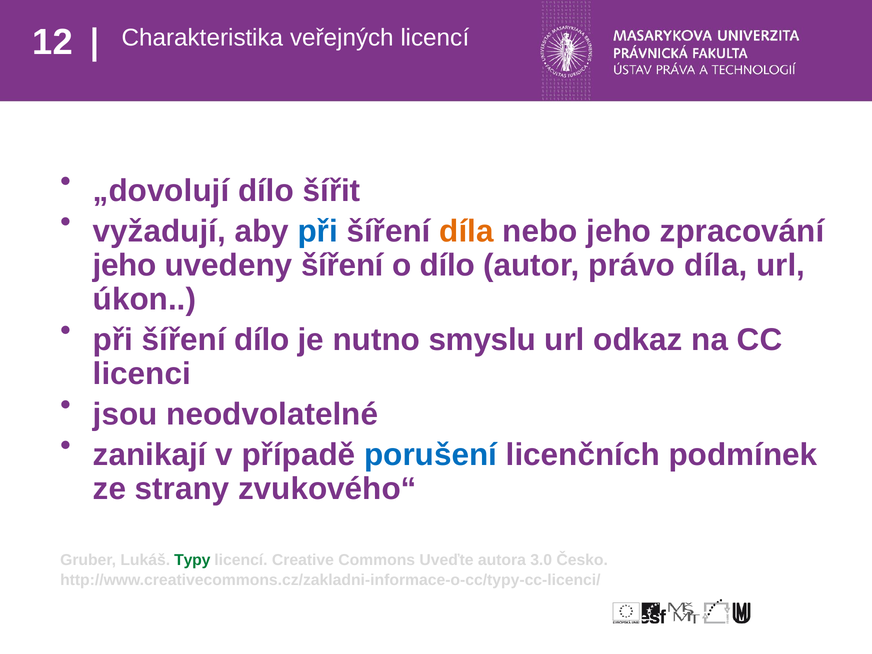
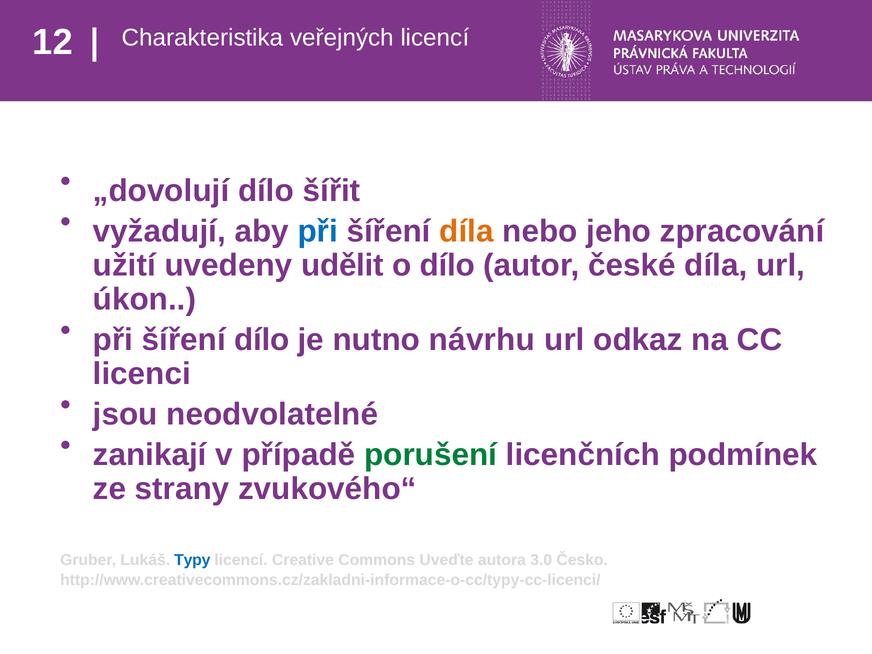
jeho at (125, 265): jeho -> užití
uvedeny šíření: šíření -> udělit
právo: právo -> české
smyslu: smyslu -> návrhu
porušení colour: blue -> green
Typy colour: green -> blue
